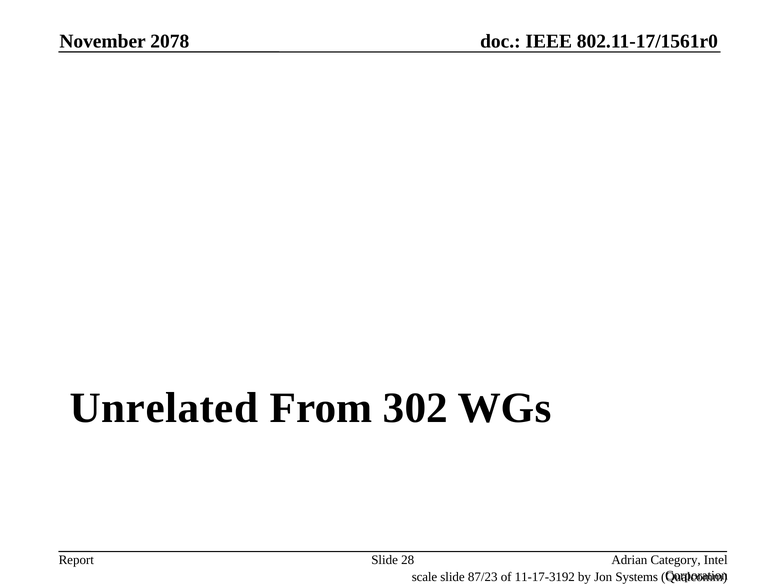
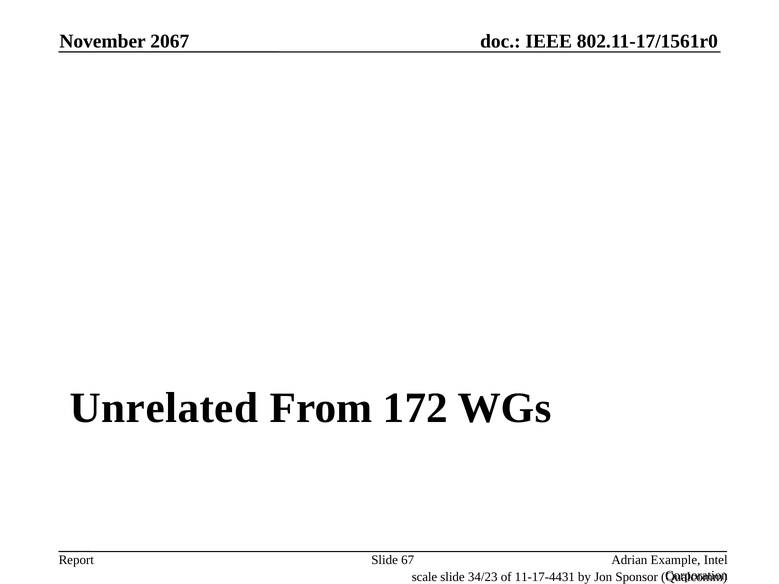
2078: 2078 -> 2067
302: 302 -> 172
28: 28 -> 67
Category: Category -> Example
87/23: 87/23 -> 34/23
11-17-3192: 11-17-3192 -> 11-17-4431
Systems: Systems -> Sponsor
